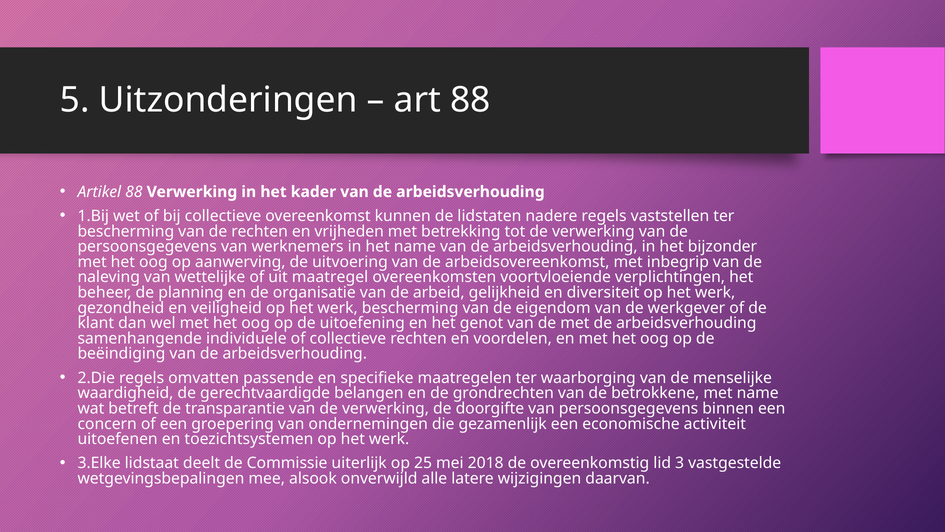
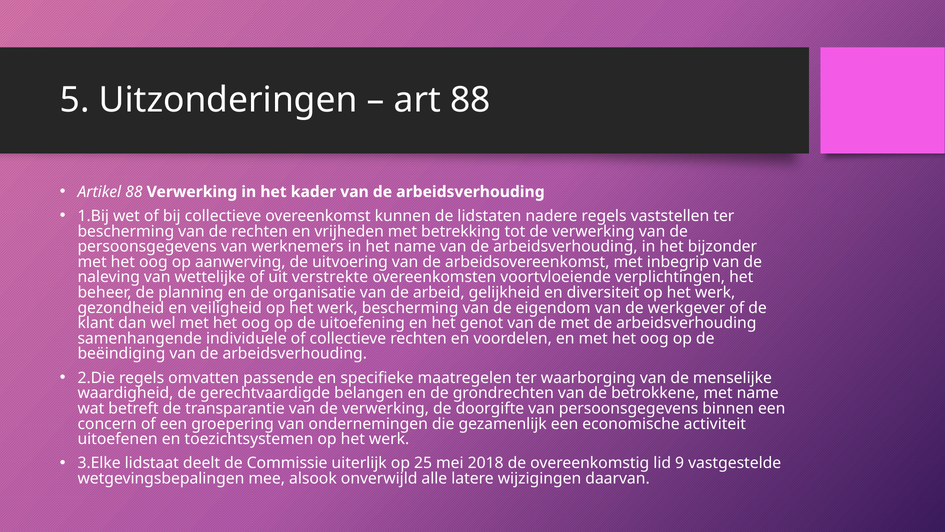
maatregel: maatregel -> verstrekte
3: 3 -> 9
